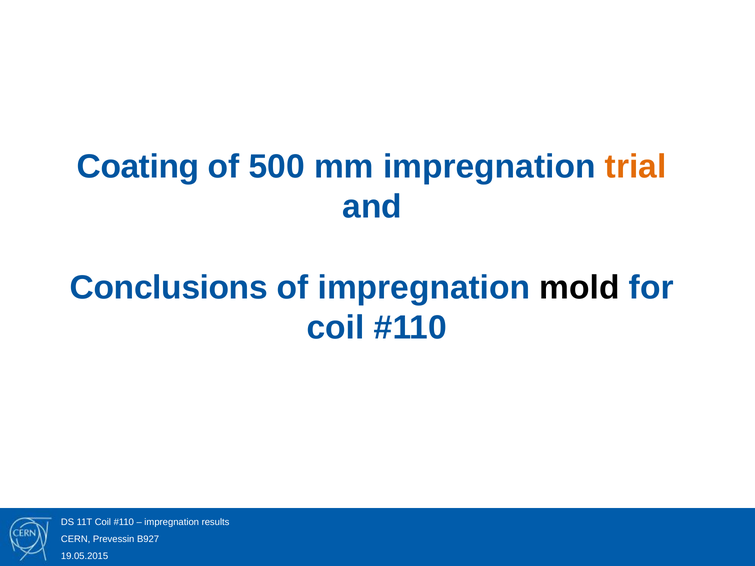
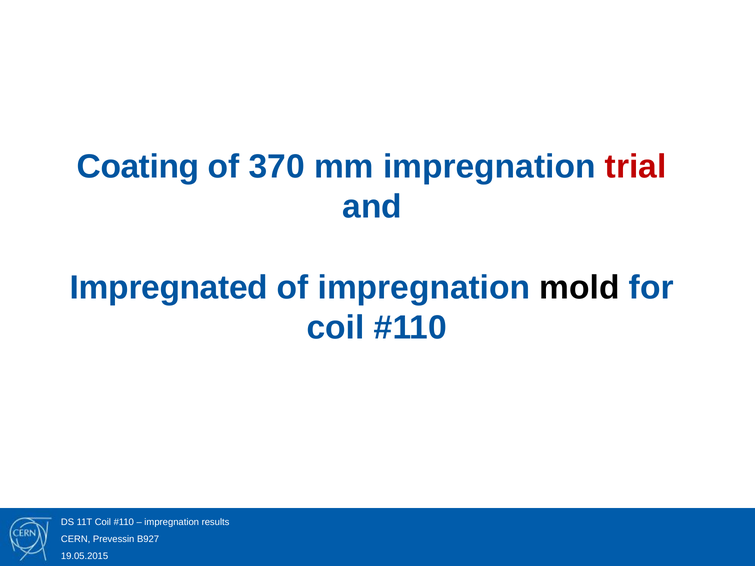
500: 500 -> 370
trial colour: orange -> red
Conclusions: Conclusions -> Impregnated
